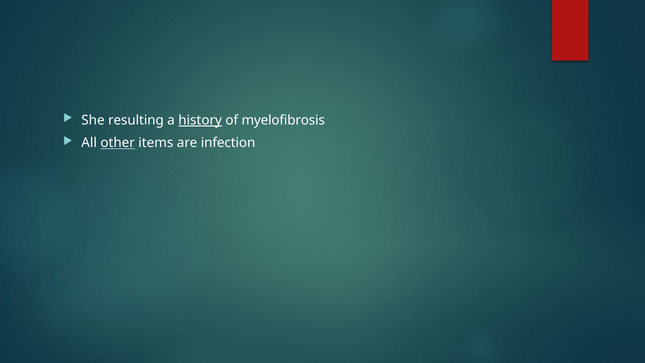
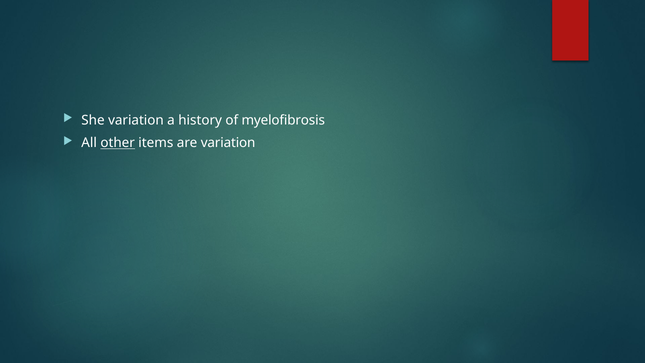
She resulting: resulting -> variation
history underline: present -> none
are infection: infection -> variation
